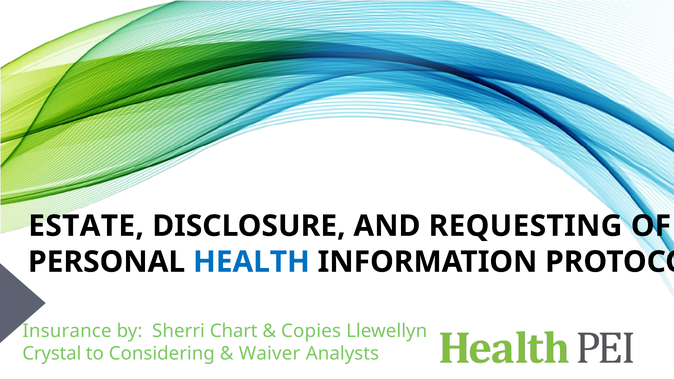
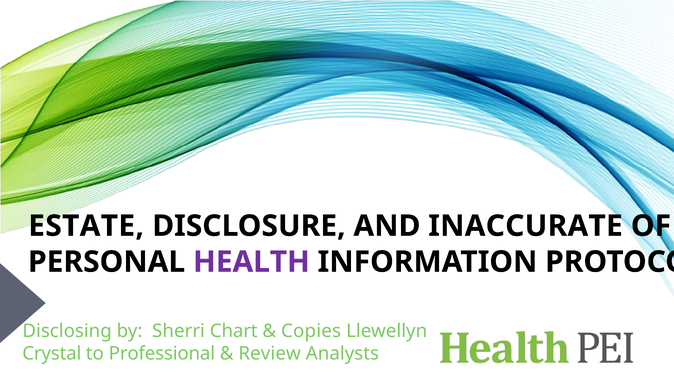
REQUESTING: REQUESTING -> INACCURATE
HEALTH colour: blue -> purple
Insurance: Insurance -> Disclosing
Considering: Considering -> Professional
Waiver: Waiver -> Review
